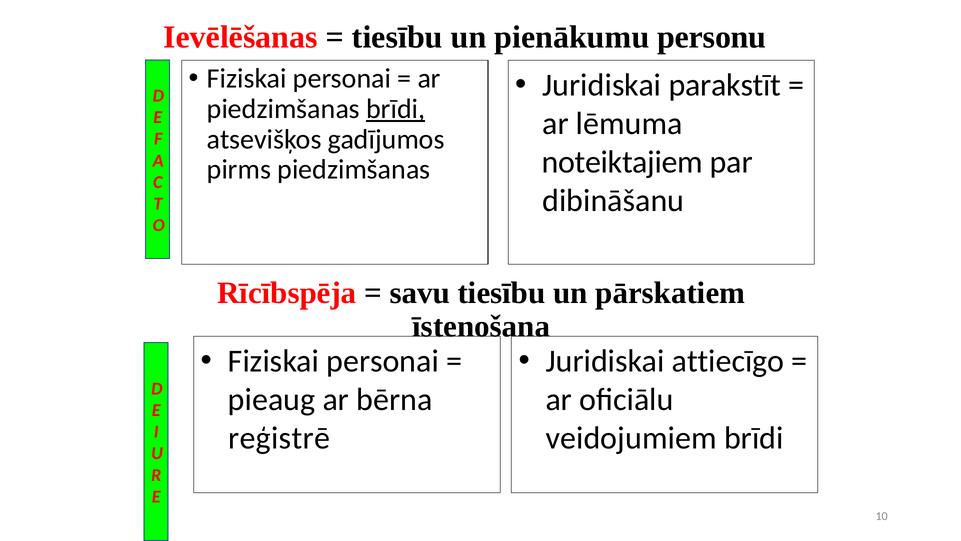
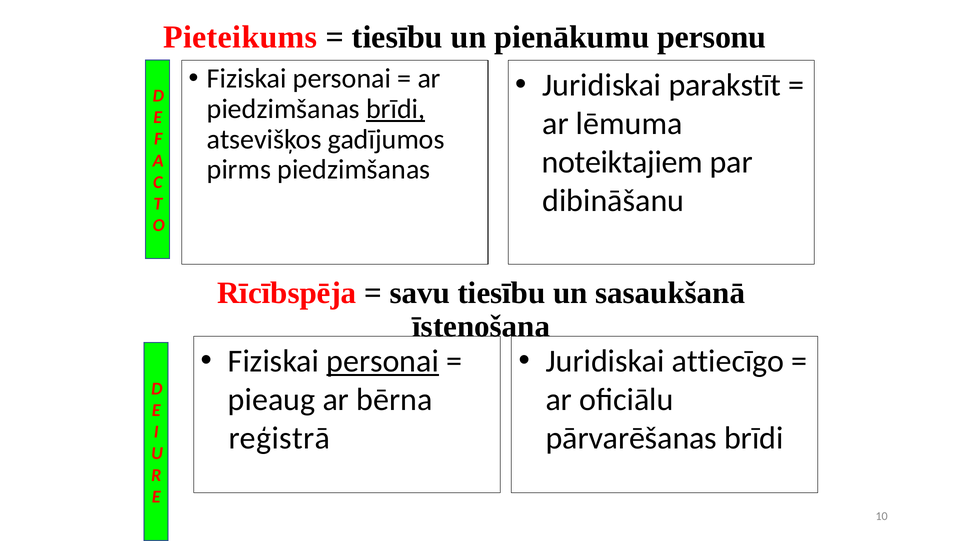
Ievēlēšanas: Ievēlēšanas -> Pieteikums
pārskatiem: pārskatiem -> sasaukšanā
personai at (383, 361) underline: none -> present
reģistrē: reģistrē -> reģistrā
veidojumiem: veidojumiem -> pārvarēšanas
